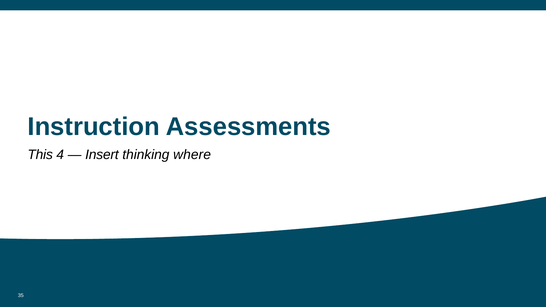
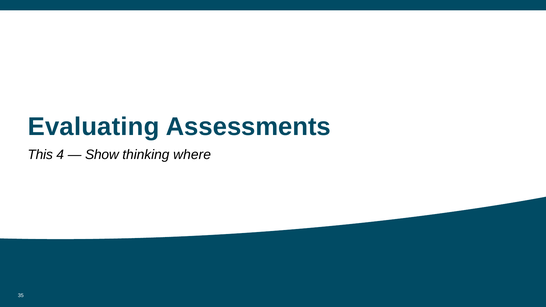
Instruction: Instruction -> Evaluating
Insert: Insert -> Show
